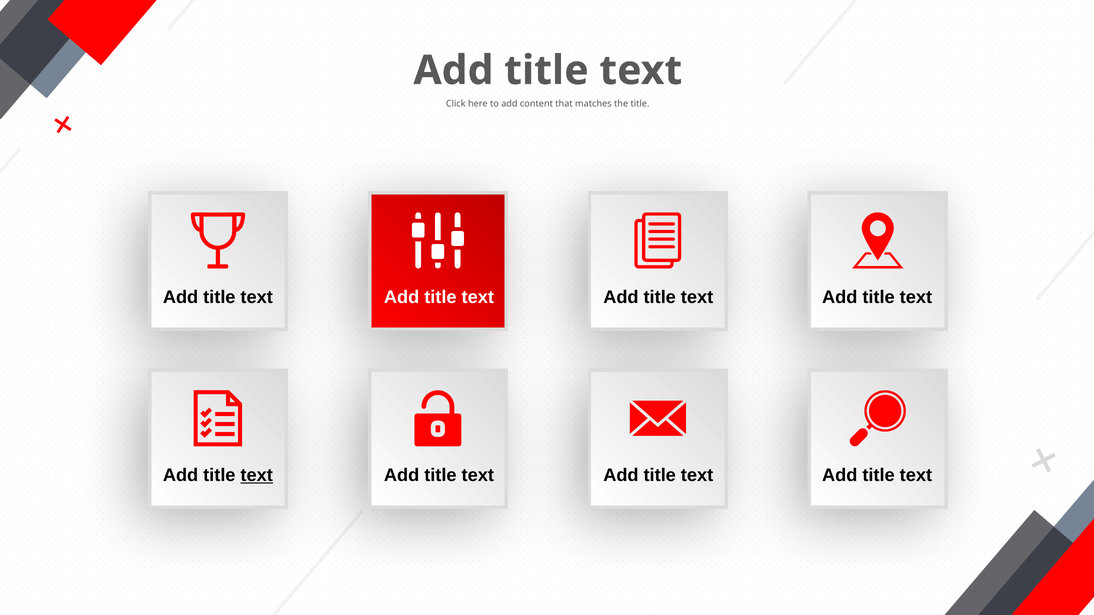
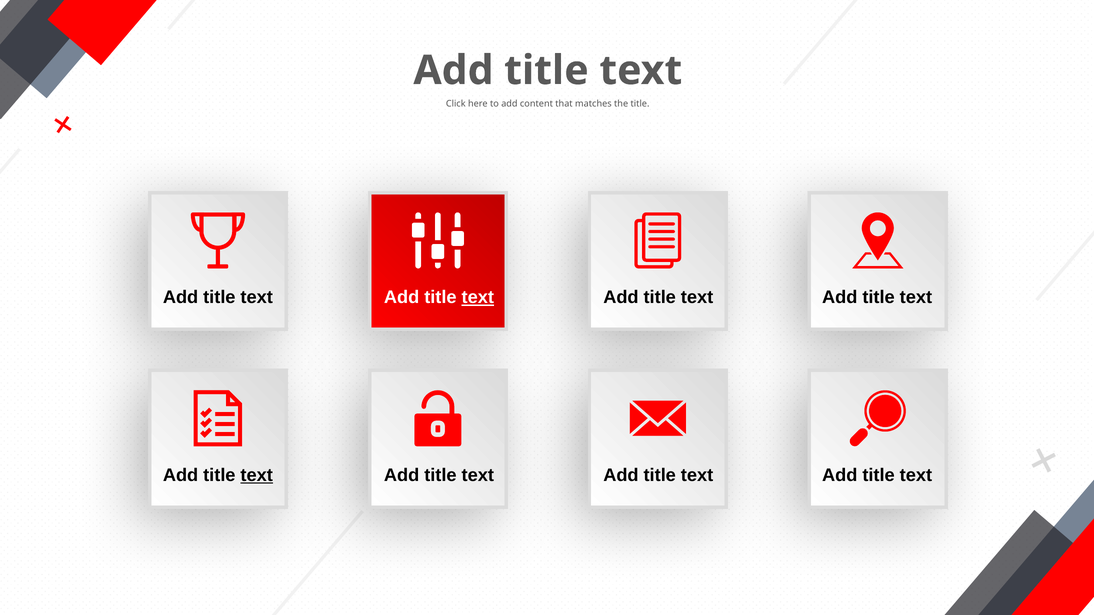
text at (478, 298) underline: none -> present
